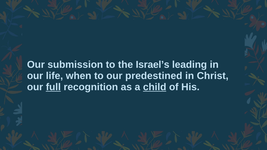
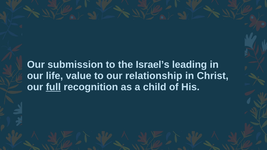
when: when -> value
predestined: predestined -> relationship
child underline: present -> none
